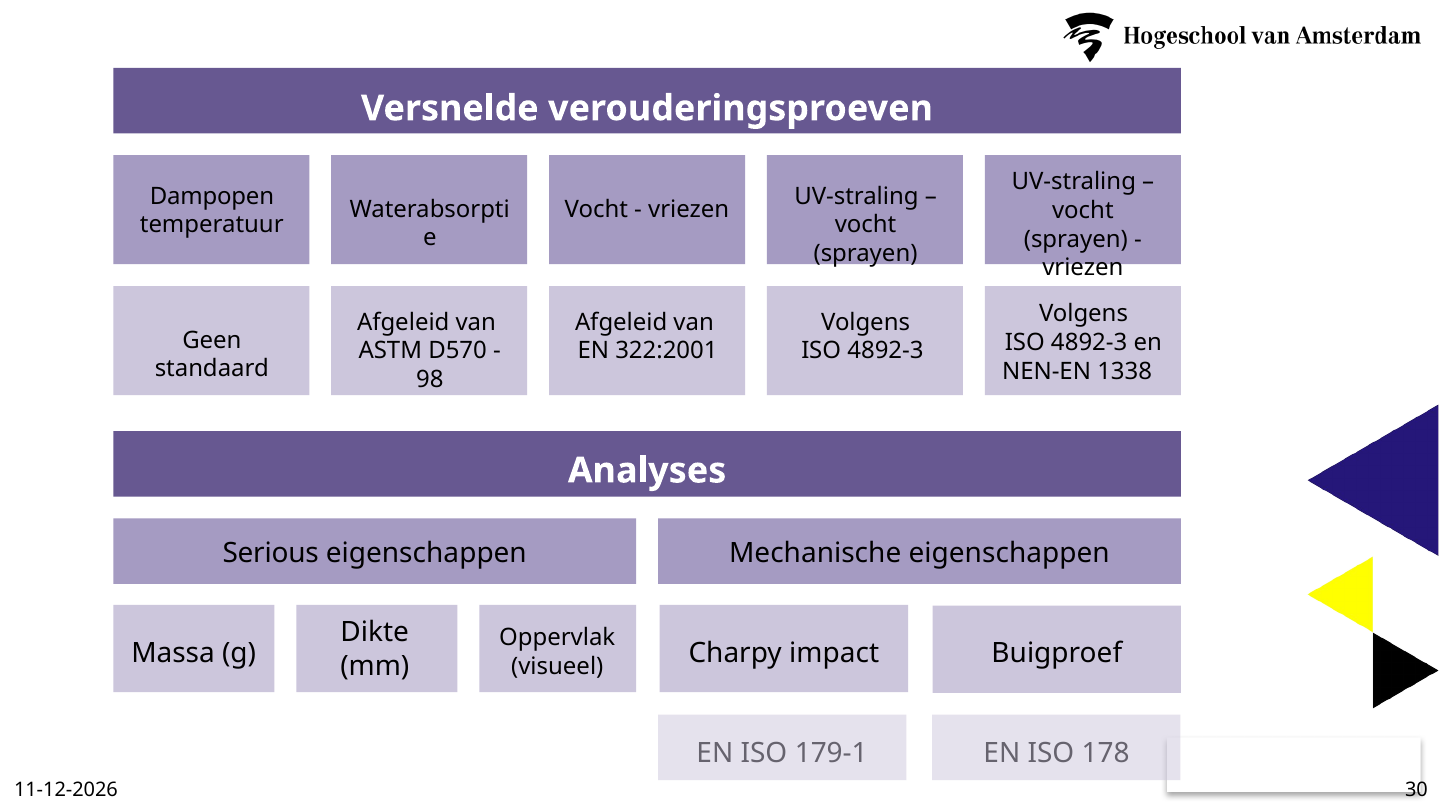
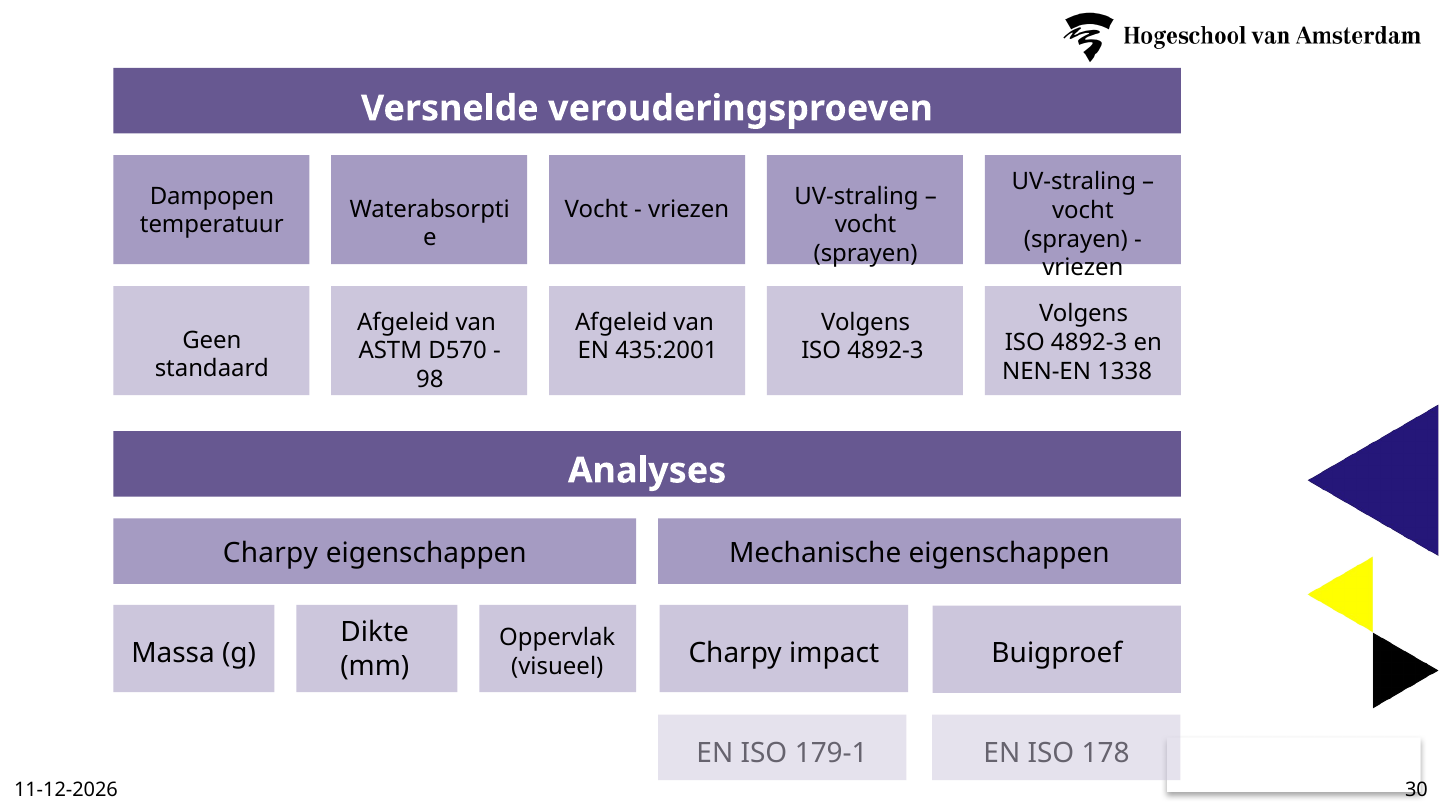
322:2001: 322:2001 -> 435:2001
Serious at (271, 553): Serious -> Charpy
